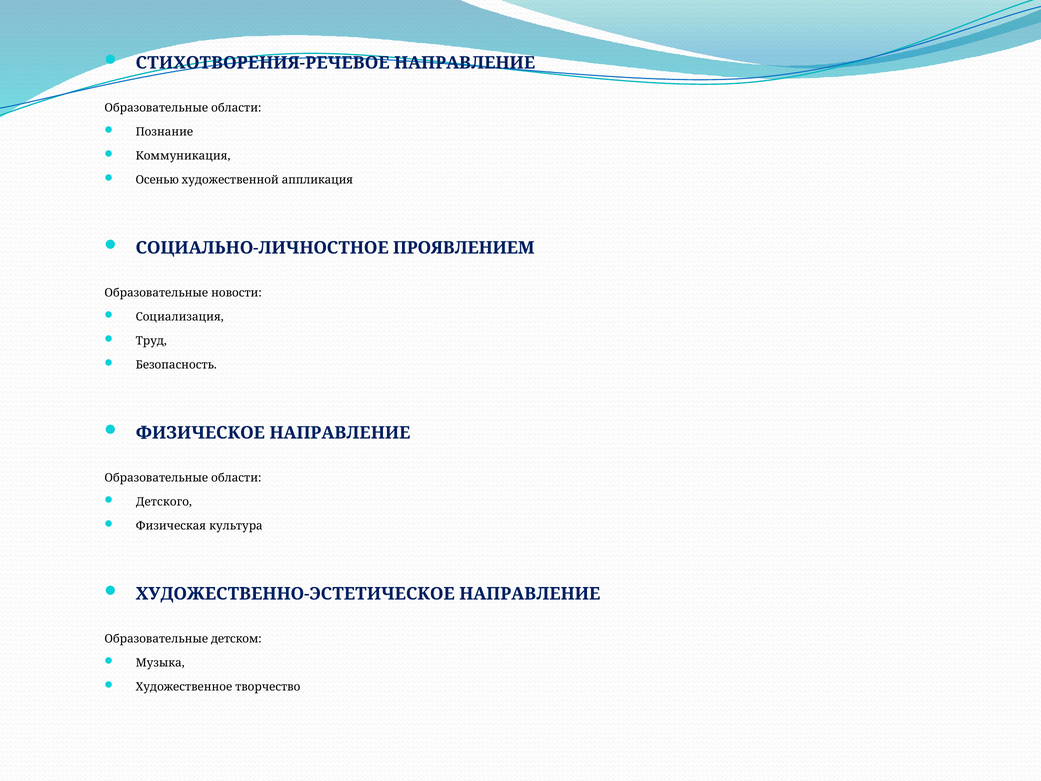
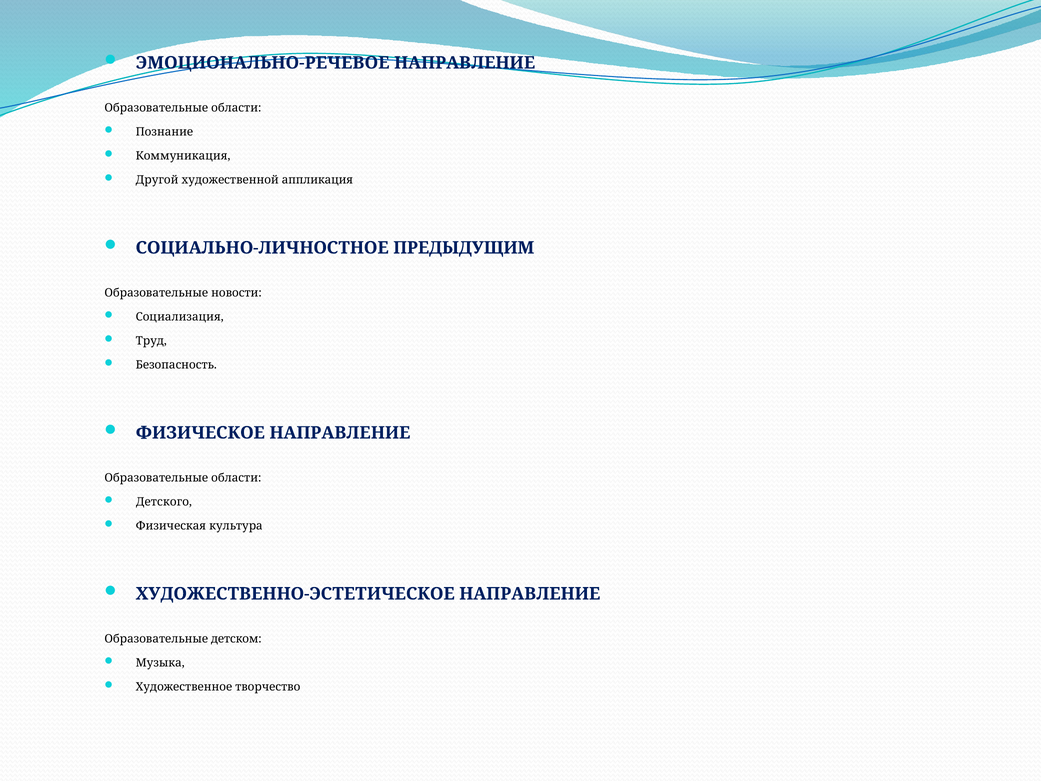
СТИХОТВОРЕНИЯ-РЕЧЕВОЕ: СТИХОТВОРЕНИЯ-РЕЧЕВОЕ -> ЭМОЦИОНАЛЬНО-РЕЧЕВОЕ
Осенью: Осенью -> Другой
ПРОЯВЛЕНИЕМ: ПРОЯВЛЕНИЕМ -> ПРЕДЫДУЩИМ
